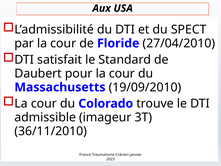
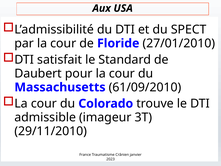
27/04/2010: 27/04/2010 -> 27/01/2010
19/09/2010: 19/09/2010 -> 61/09/2010
36/11/2010: 36/11/2010 -> 29/11/2010
